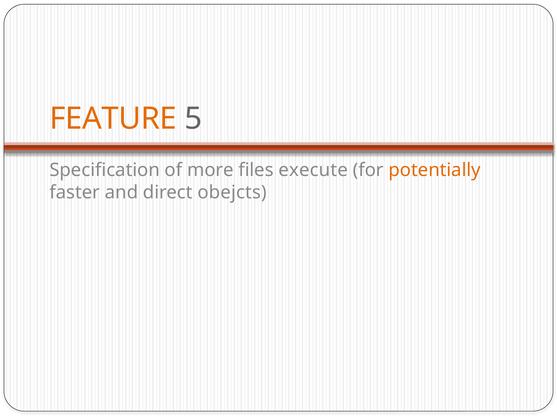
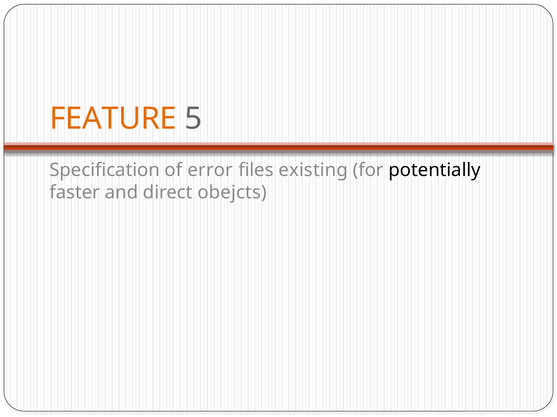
more: more -> error
execute: execute -> existing
potentially colour: orange -> black
